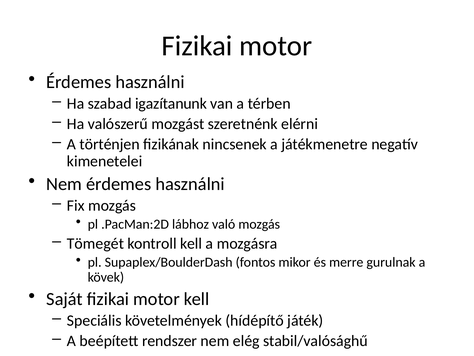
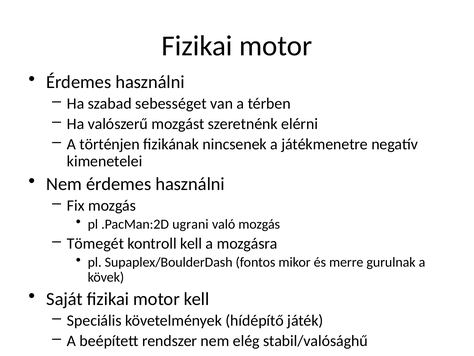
igazítanunk: igazítanunk -> sebességet
lábhoz: lábhoz -> ugrani
